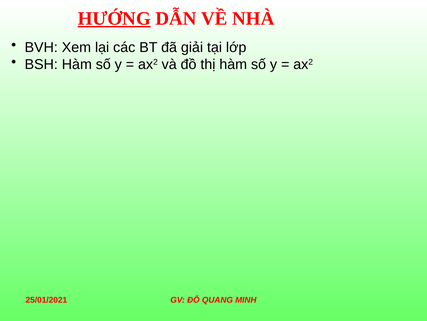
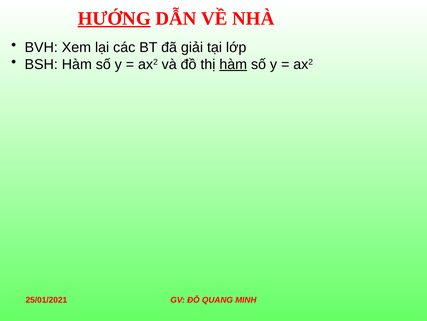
hàm at (233, 64) underline: none -> present
